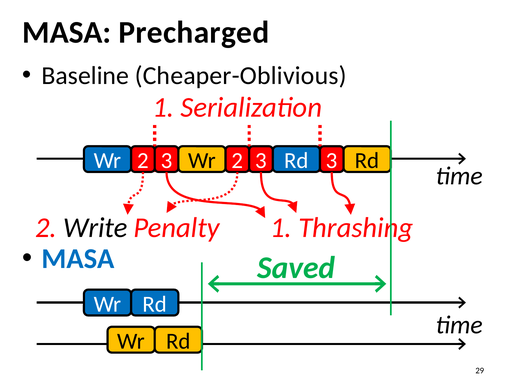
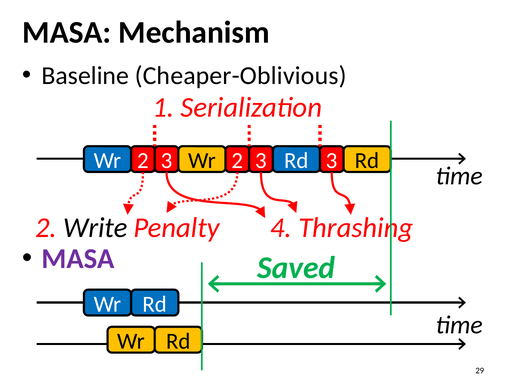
Precharged: Precharged -> Mechanism
Penalty 1: 1 -> 4
MASA at (78, 258) colour: blue -> purple
